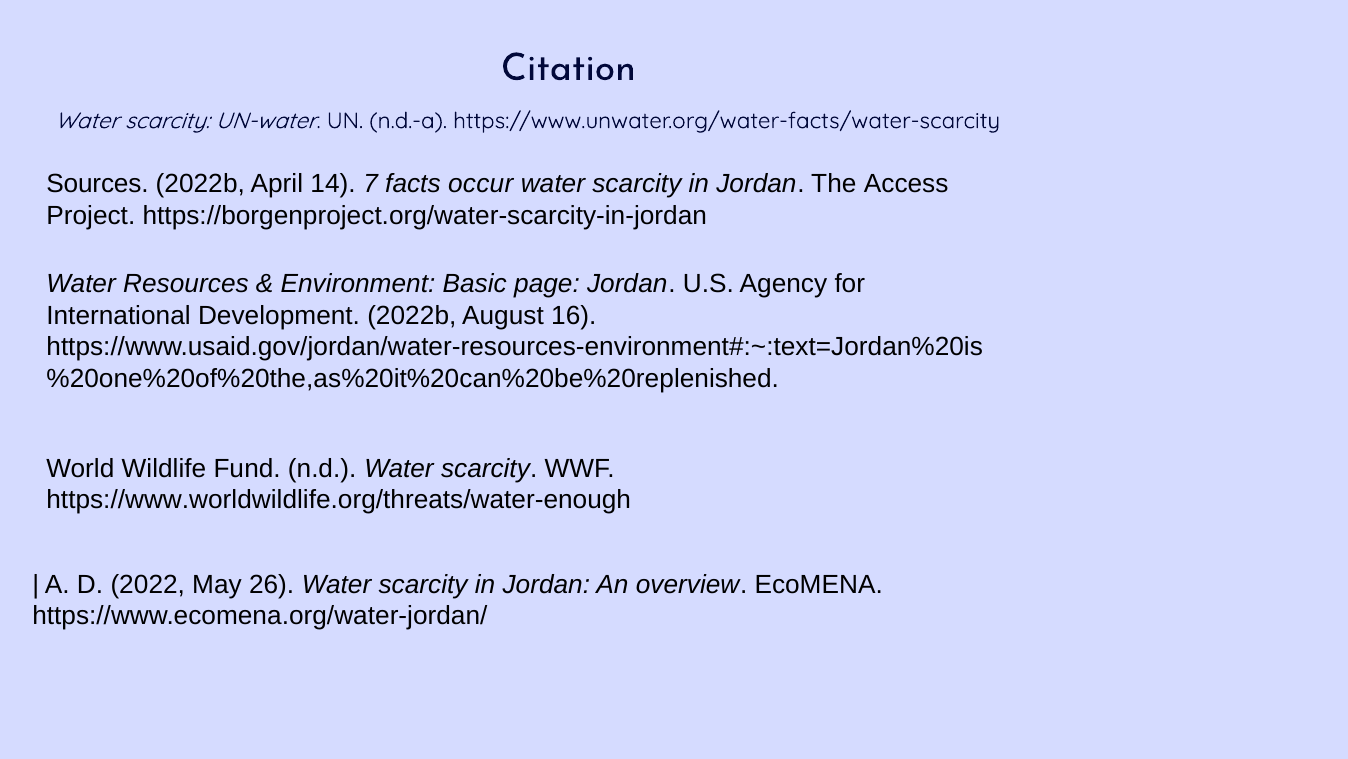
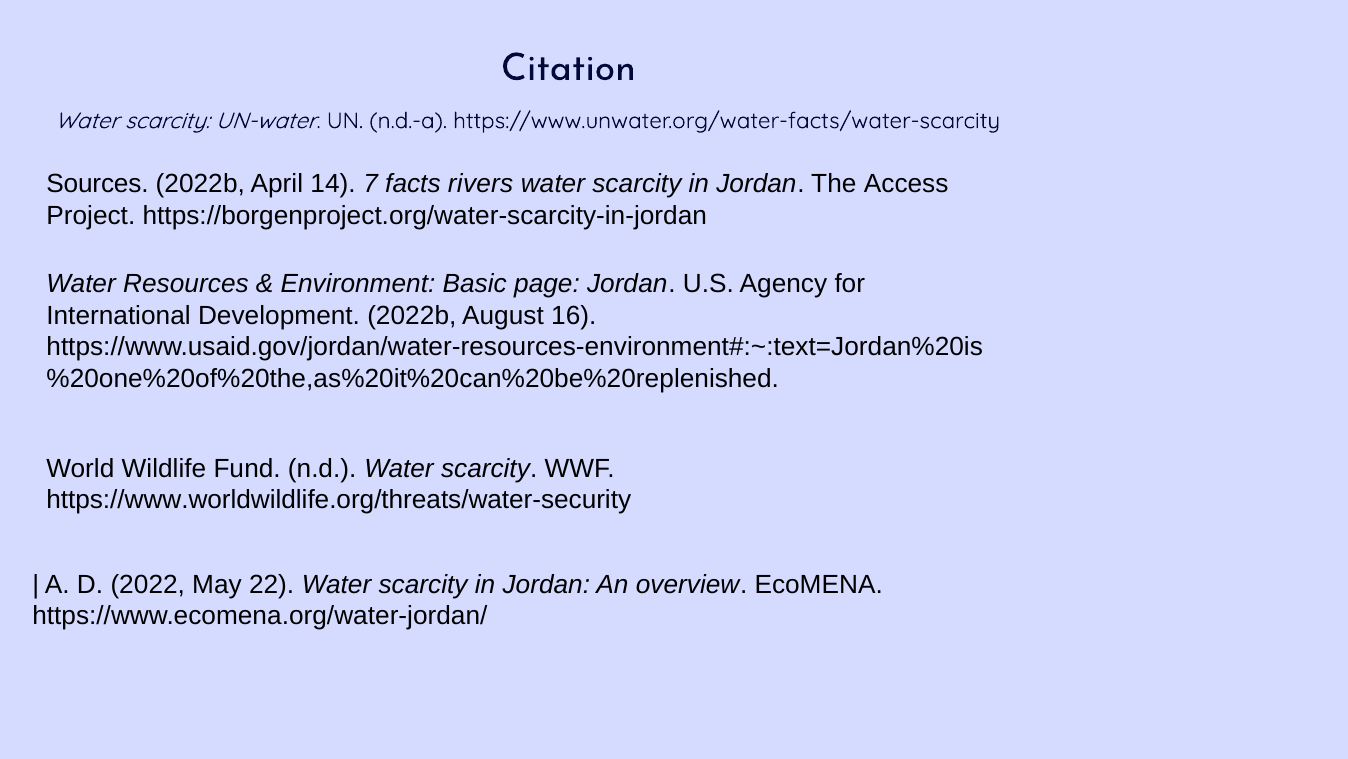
occur: occur -> rivers
https://www.worldwildlife.org/threats/water-enough: https://www.worldwildlife.org/threats/water-enough -> https://www.worldwildlife.org/threats/water-security
26: 26 -> 22
